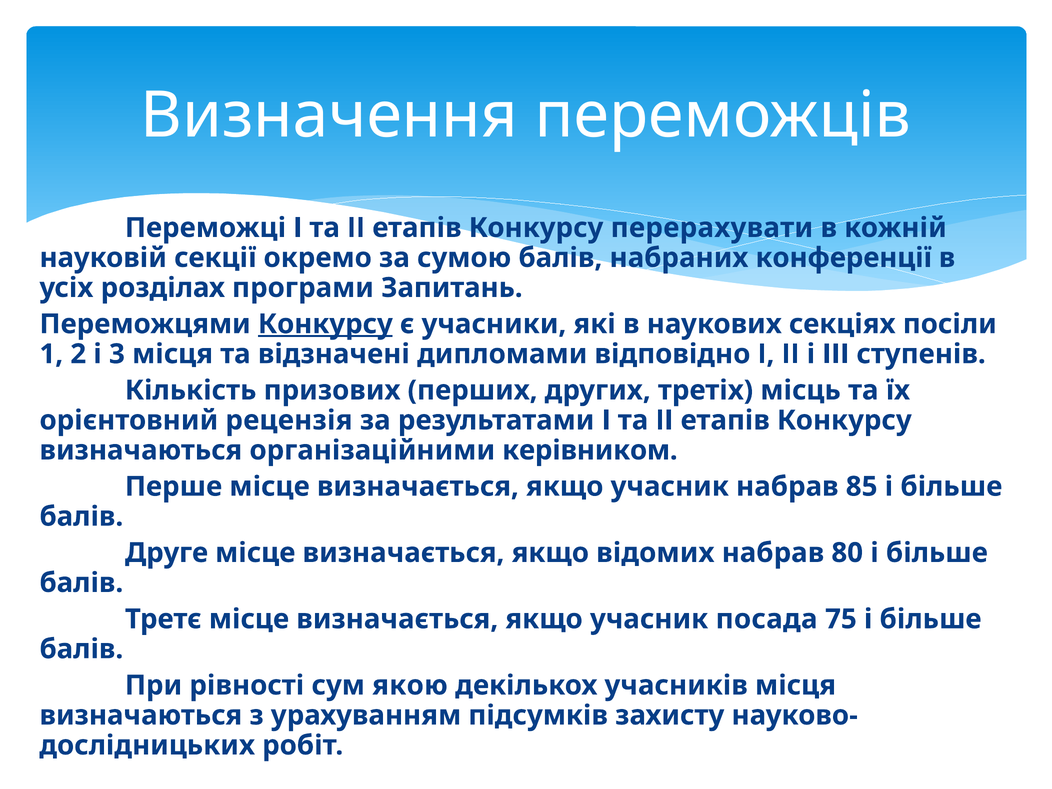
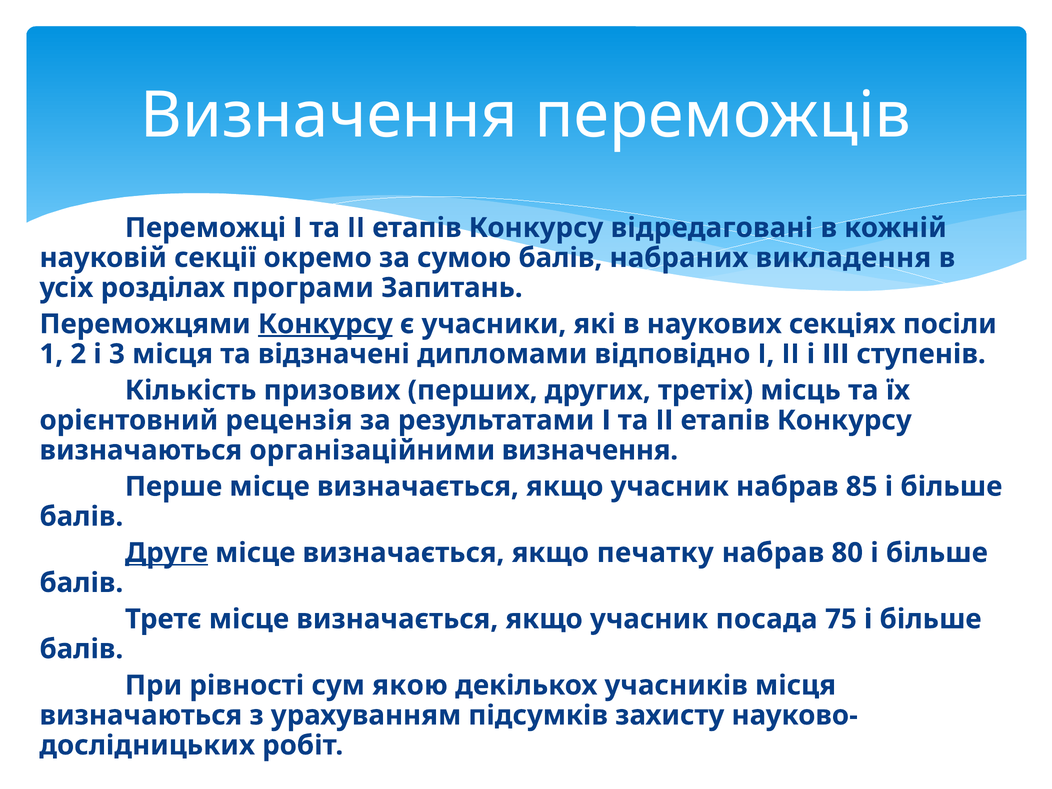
перерахувати: перерахувати -> відредаговані
конференції: конференції -> викладення
організаційними керівником: керівником -> визначення
Друге underline: none -> present
відомих: відомих -> печатку
